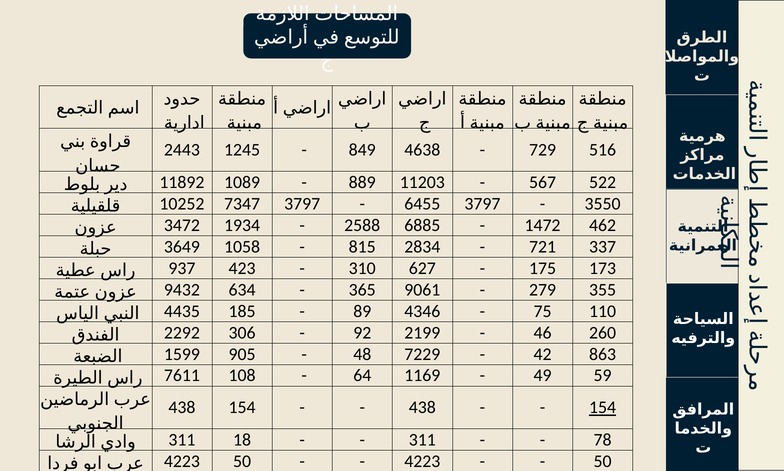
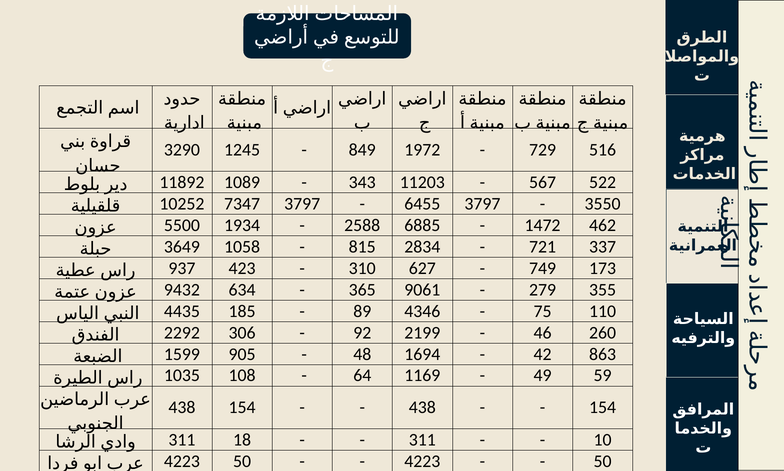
2443: 2443 -> 3290
4638: 4638 -> 1972
889: 889 -> 343
3472: 3472 -> 5500
175: 175 -> 749
7229: 7229 -> 1694
7611: 7611 -> 1035
154 at (603, 408) underline: present -> none
78: 78 -> 10
